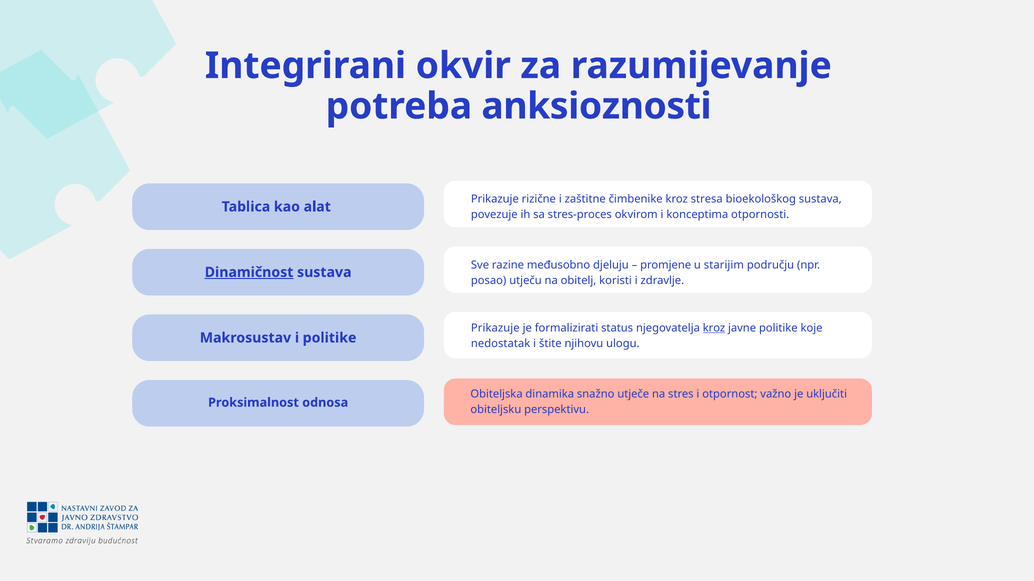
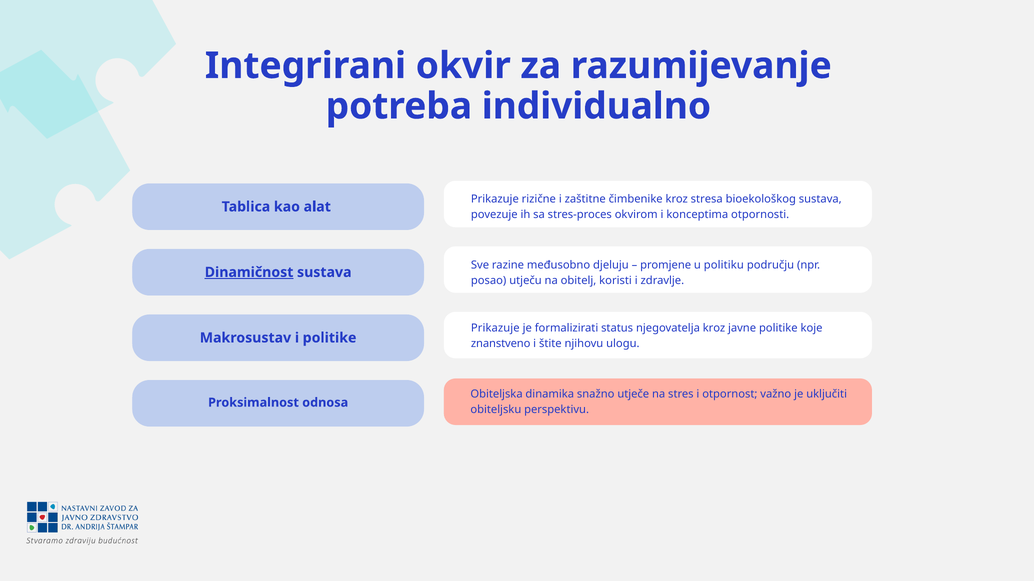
anksioznosti: anksioznosti -> individualno
starijim: starijim -> politiku
kroz at (714, 328) underline: present -> none
nedostatak: nedostatak -> znanstveno
